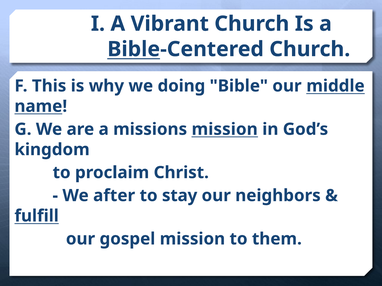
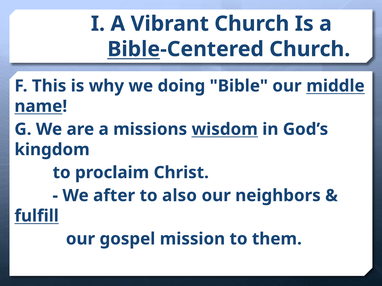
missions mission: mission -> wisdom
stay: stay -> also
